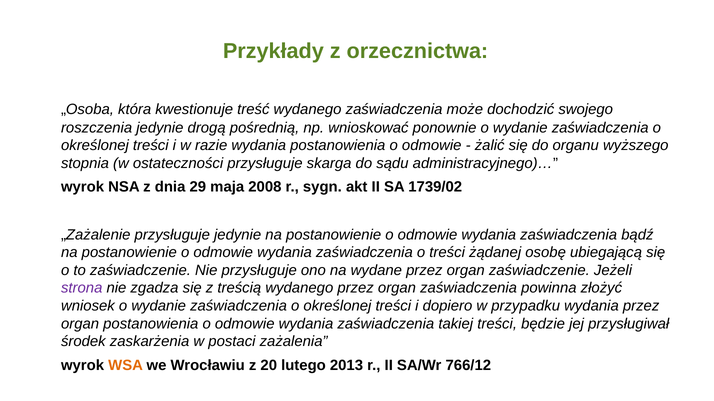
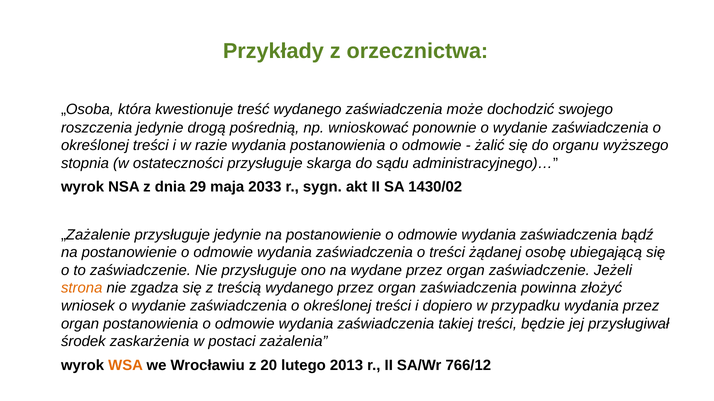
2008: 2008 -> 2033
1739/02: 1739/02 -> 1430/02
strona colour: purple -> orange
